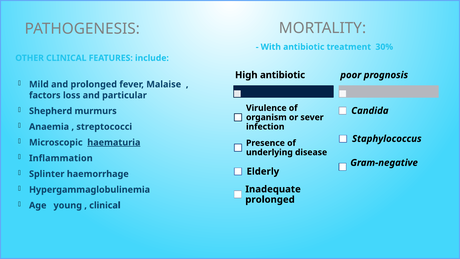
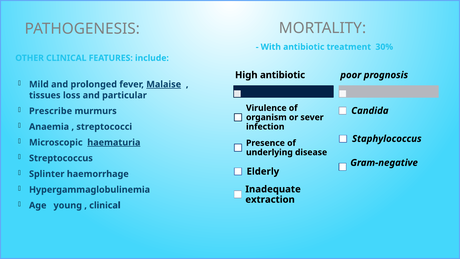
Malaise underline: none -> present
factors: factors -> tissues
Shepherd: Shepherd -> Prescribe
Inflammation: Inflammation -> Streptococcus
prolonged at (270, 199): prolonged -> extraction
